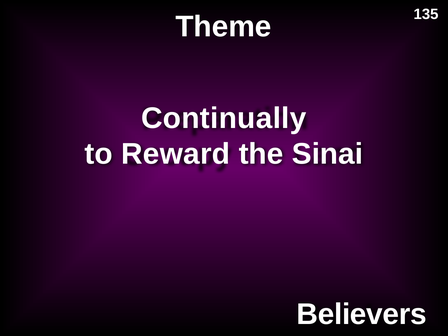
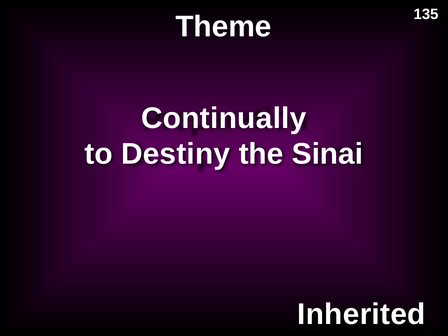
Reward: Reward -> Destiny
Believers: Believers -> Inherited
